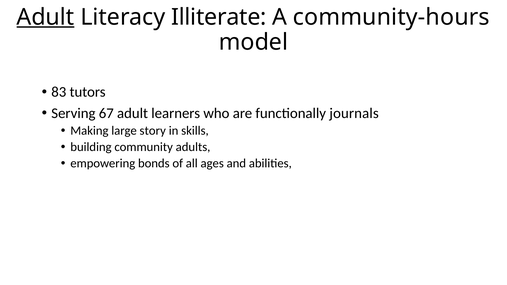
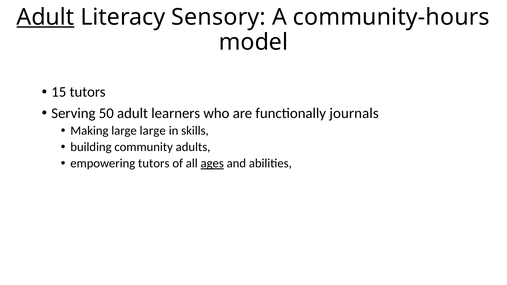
Illiterate: Illiterate -> Sensory
83: 83 -> 15
67: 67 -> 50
large story: story -> large
empowering bonds: bonds -> tutors
ages underline: none -> present
